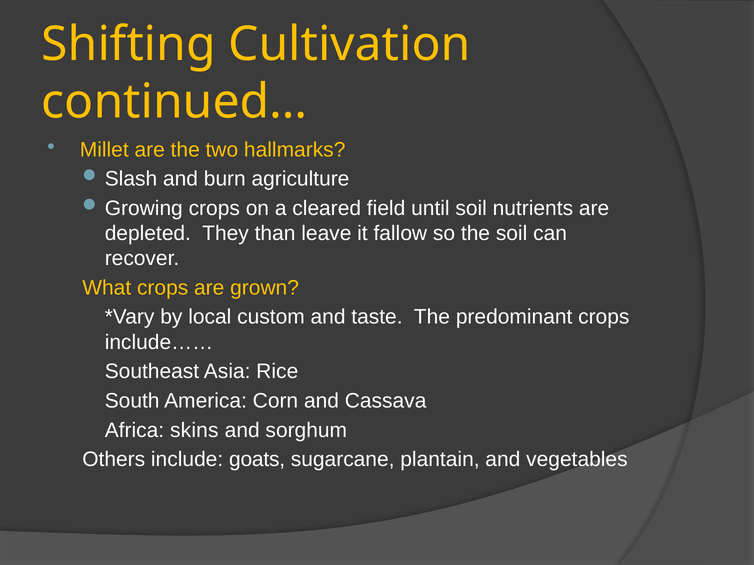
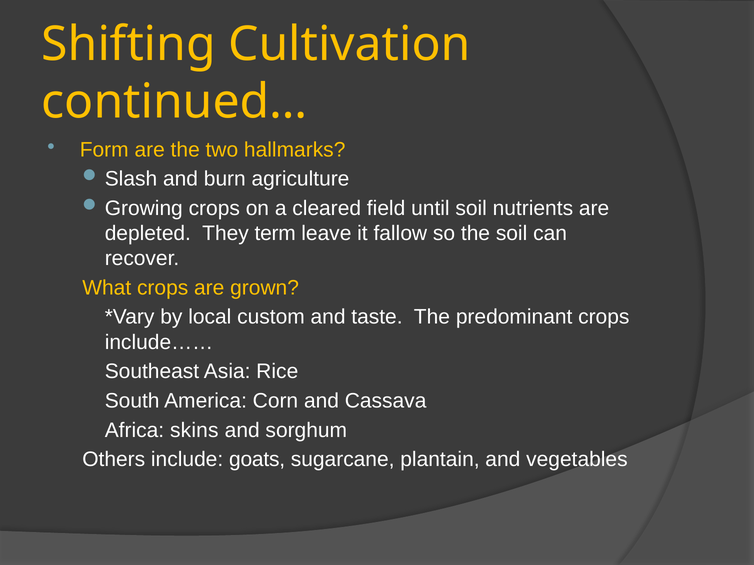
Millet: Millet -> Form
than: than -> term
